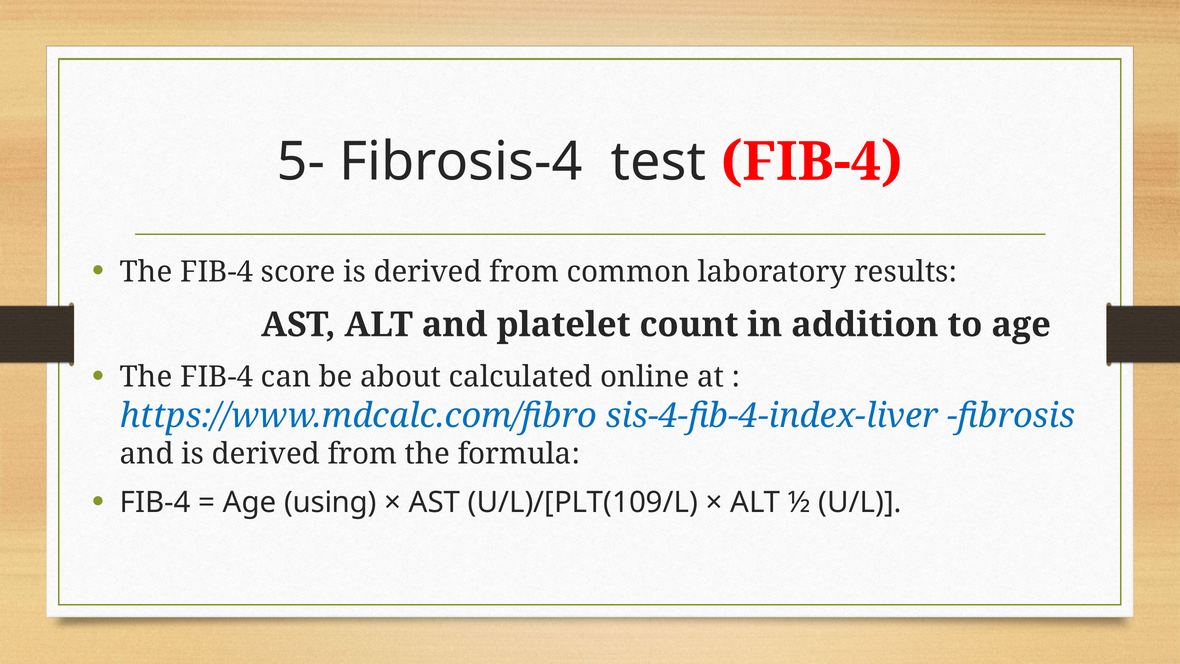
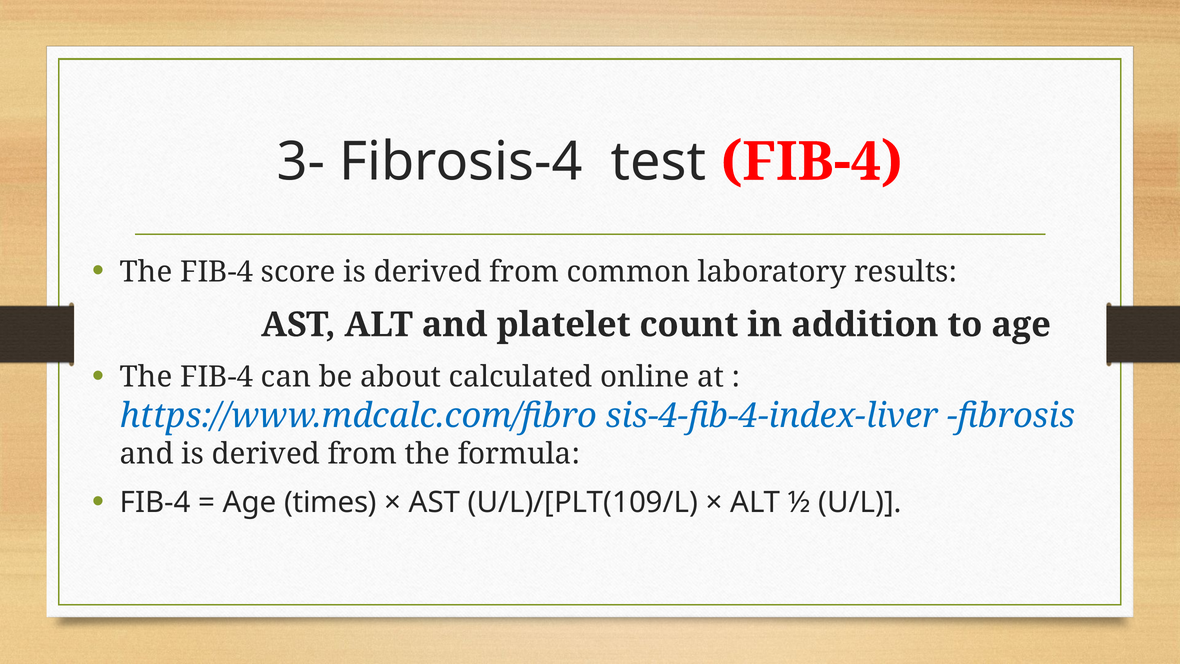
5-: 5- -> 3-
using: using -> times
